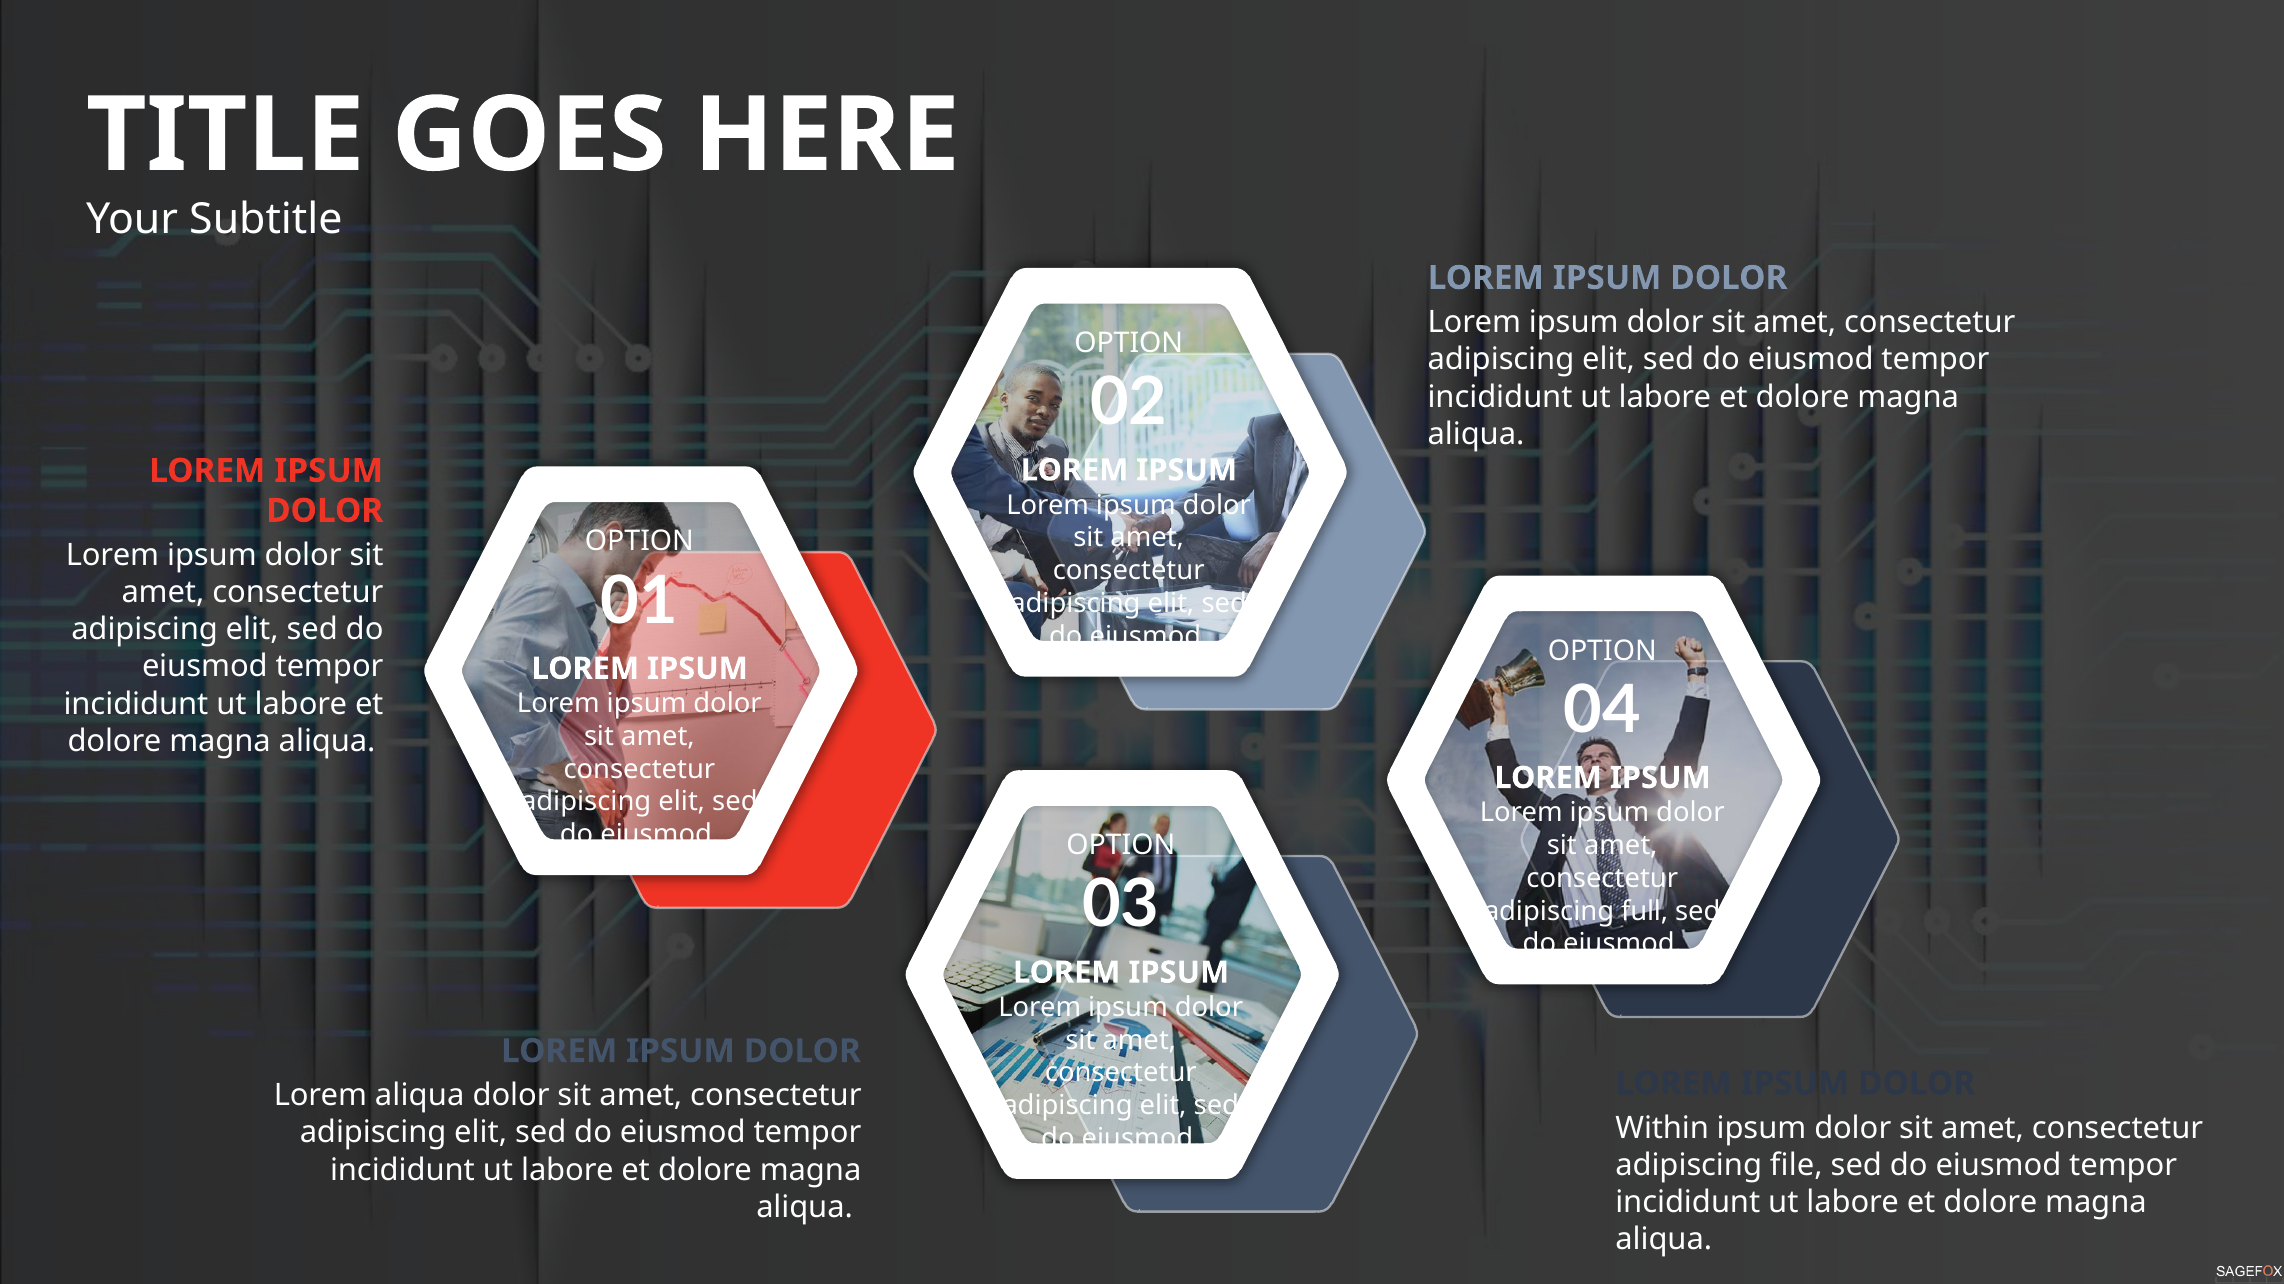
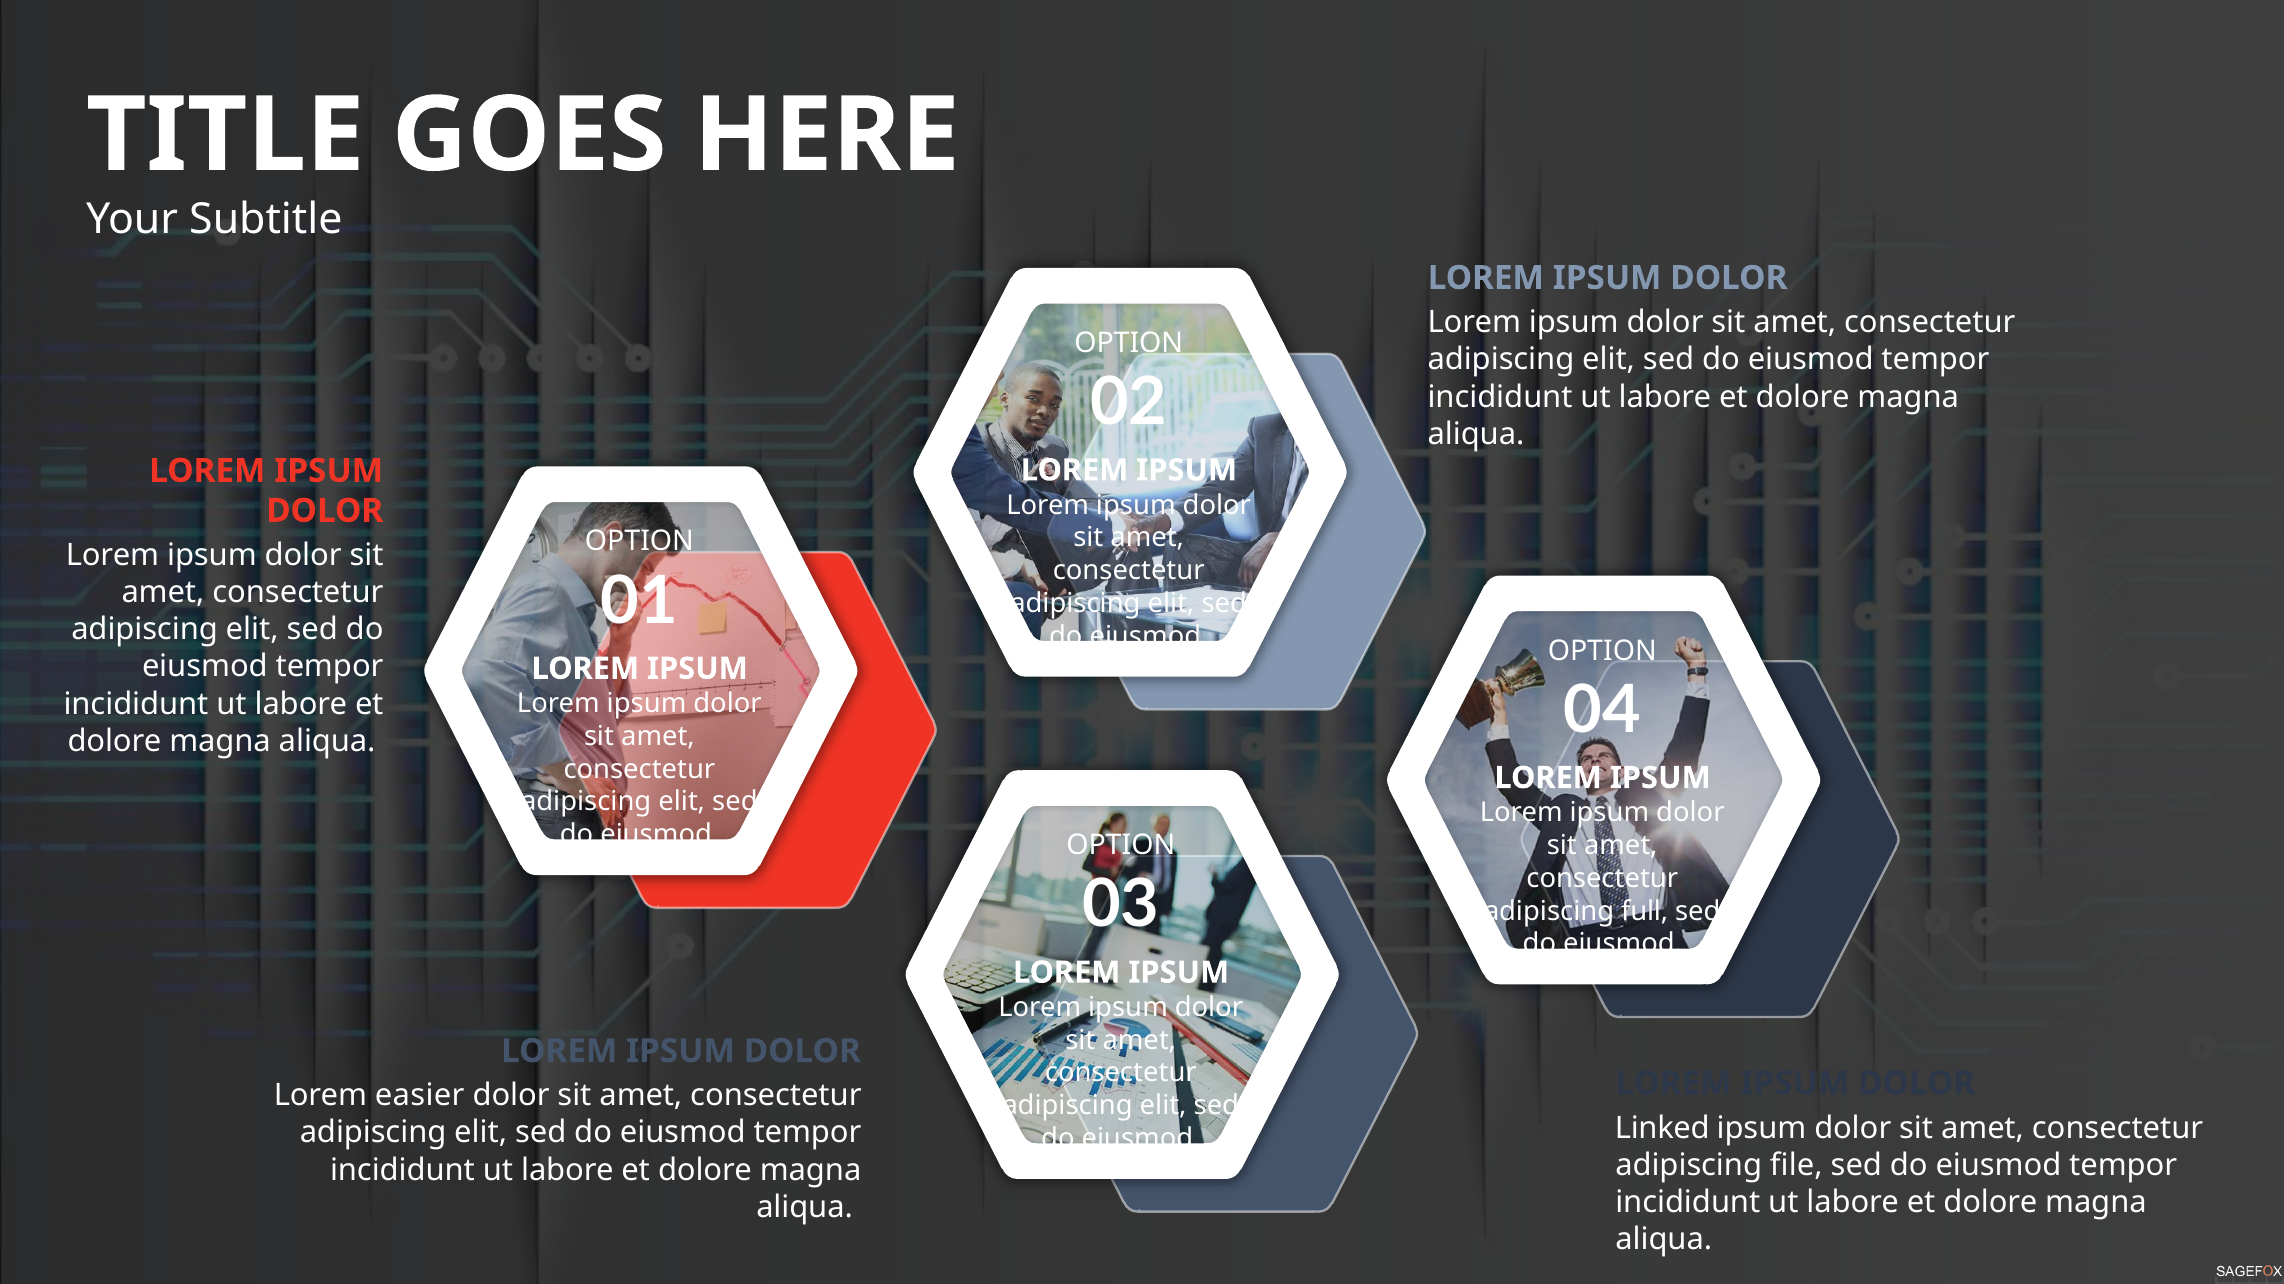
Lorem aliqua: aliqua -> easier
Within: Within -> Linked
